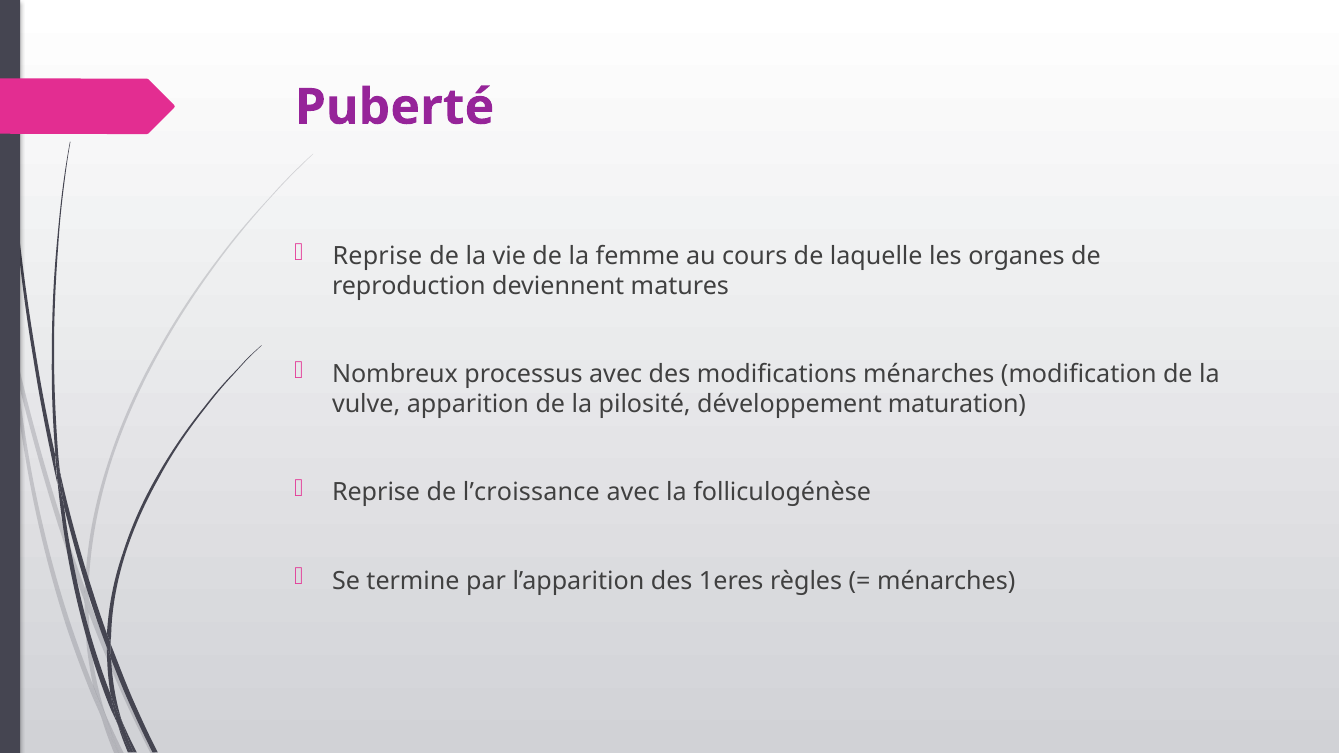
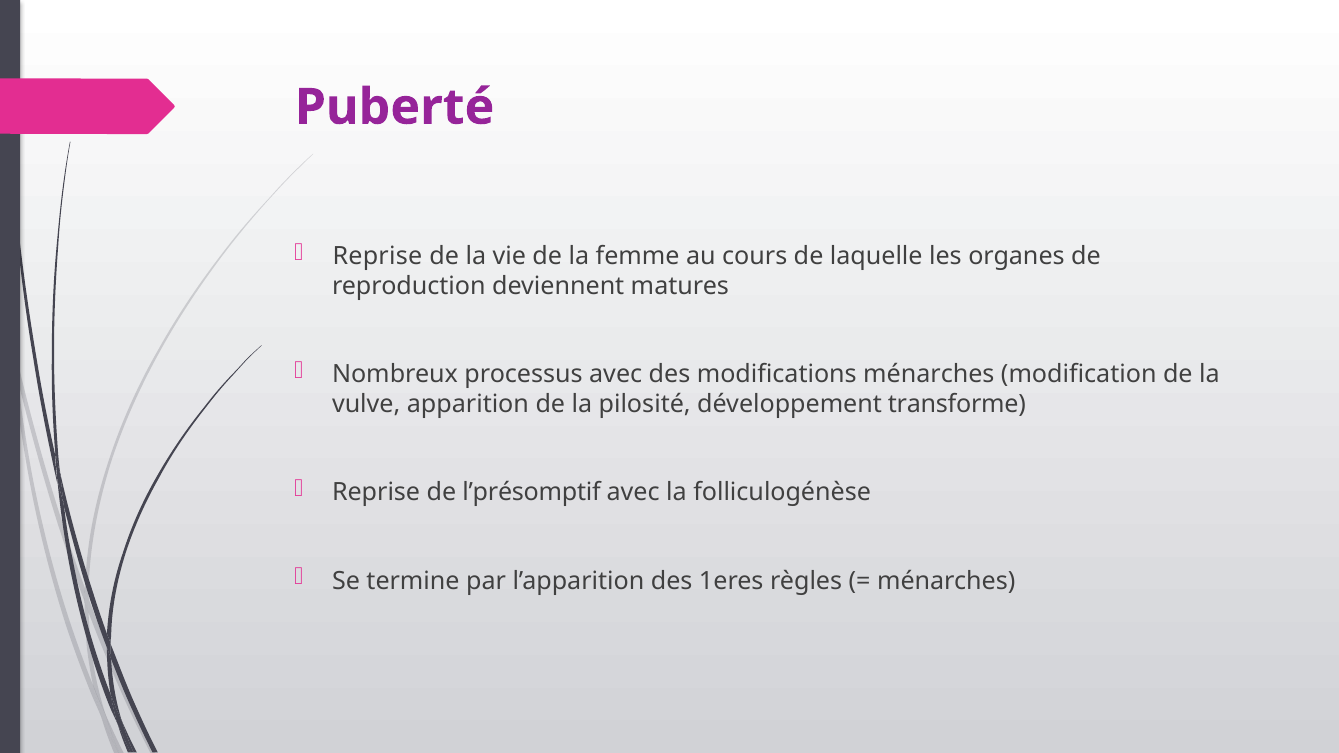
maturation: maturation -> transforme
l’croissance: l’croissance -> l’présomptif
